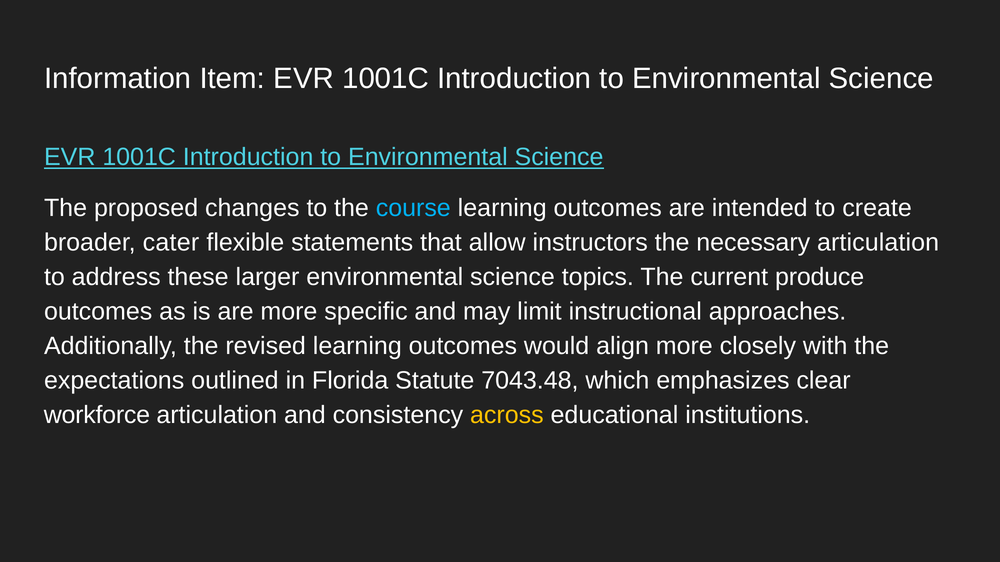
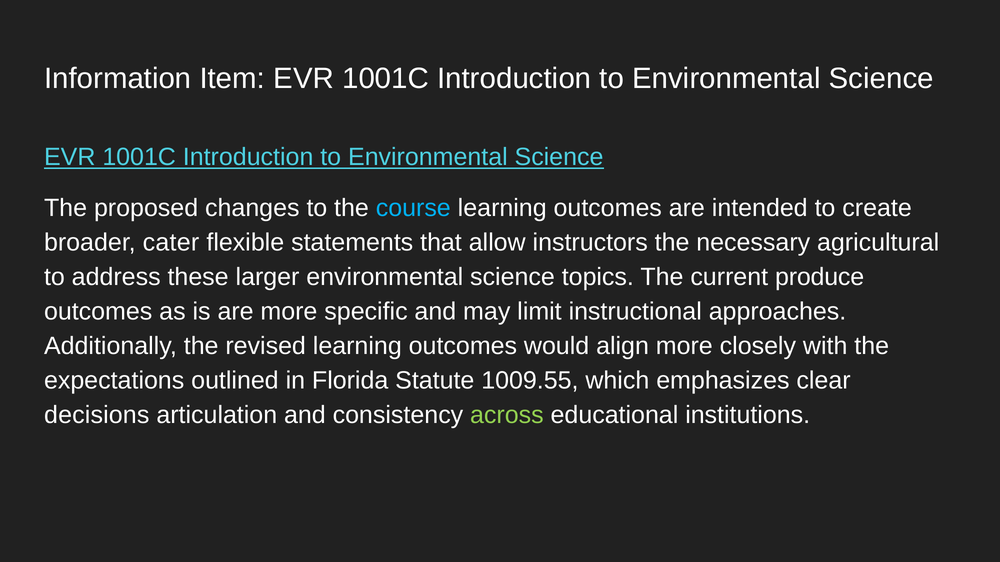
necessary articulation: articulation -> agricultural
7043.48: 7043.48 -> 1009.55
workforce: workforce -> decisions
across colour: yellow -> light green
